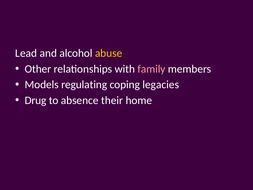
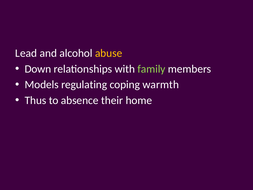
Other: Other -> Down
family colour: pink -> light green
legacies: legacies -> warmth
Drug: Drug -> Thus
